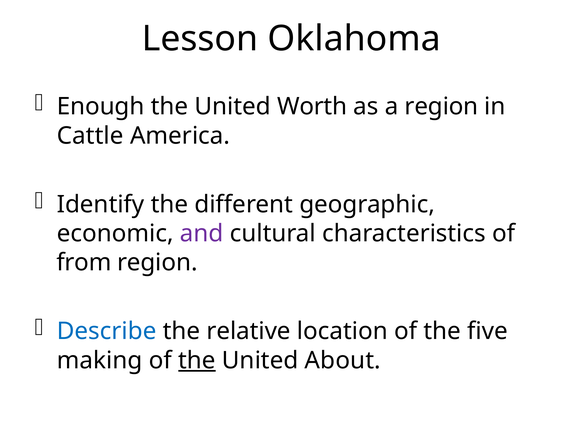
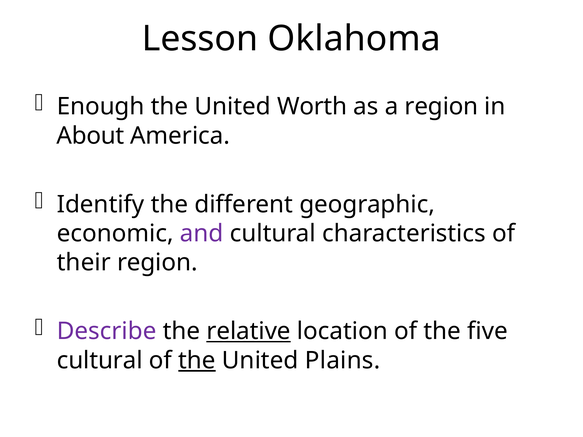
Cattle: Cattle -> About
from: from -> their
Describe colour: blue -> purple
relative underline: none -> present
making at (100, 361): making -> cultural
About: About -> Plains
